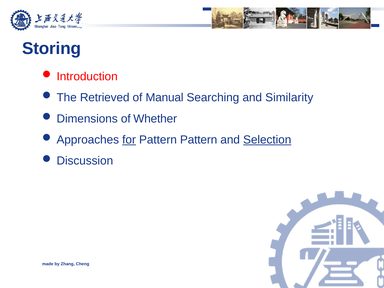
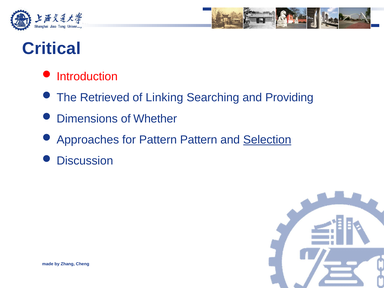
Storing: Storing -> Critical
Manual: Manual -> Linking
Similarity: Similarity -> Providing
for underline: present -> none
